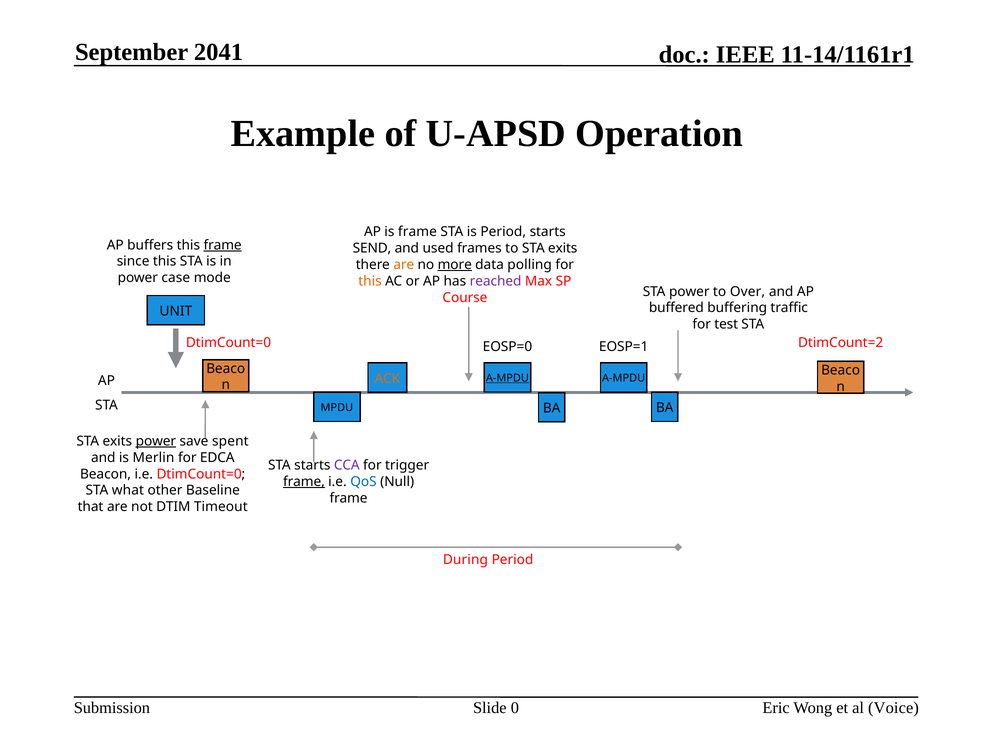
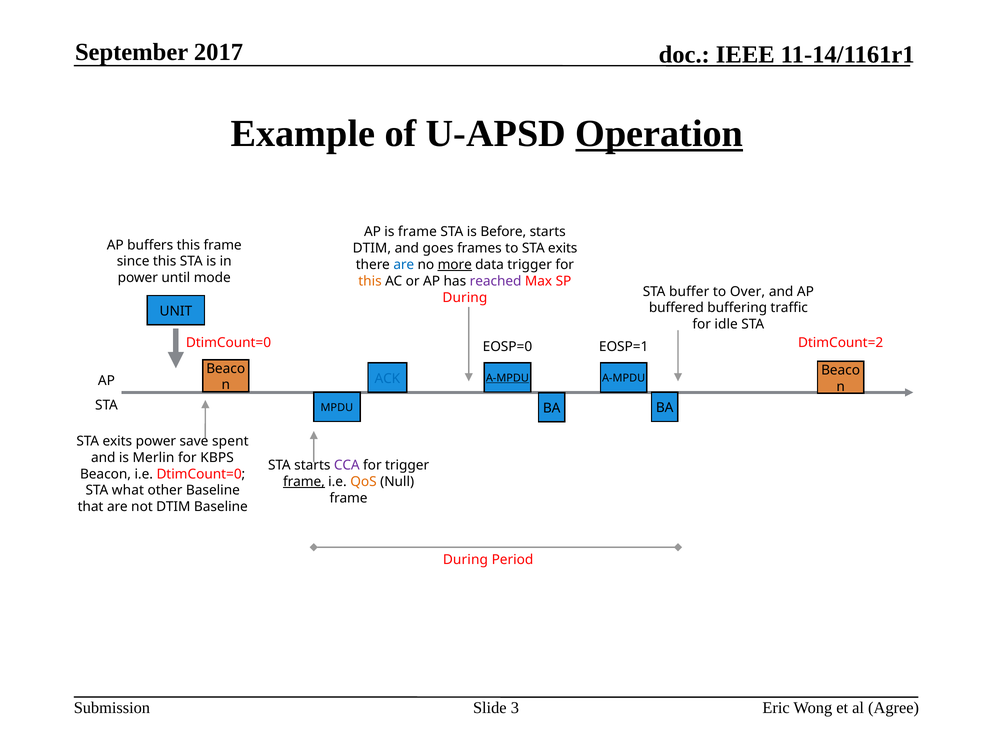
2041: 2041 -> 2017
Operation underline: none -> present
is Period: Period -> Before
frame at (223, 245) underline: present -> none
SEND at (372, 248): SEND -> DTIM
used: used -> goes
are at (404, 265) colour: orange -> blue
data polling: polling -> trigger
case: case -> until
STA power: power -> buffer
Course at (465, 298): Course -> During
test: test -> idle
ACK colour: orange -> blue
power at (156, 441) underline: present -> none
EDCA: EDCA -> KBPS
QoS colour: blue -> orange
DTIM Timeout: Timeout -> Baseline
0: 0 -> 3
Voice: Voice -> Agree
